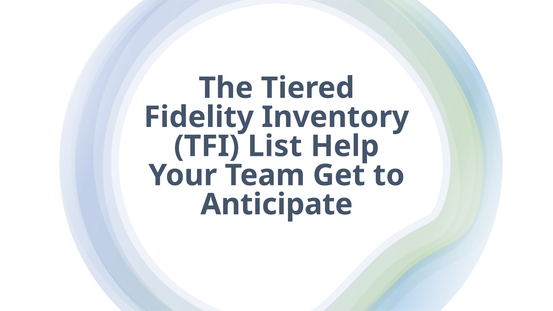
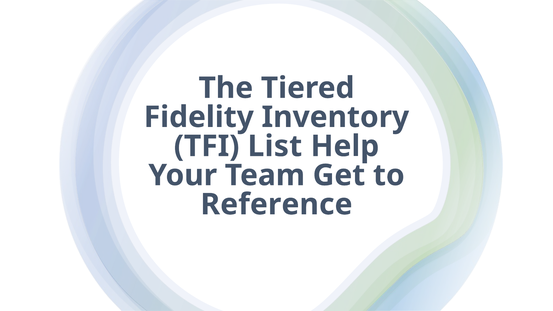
Anticipate: Anticipate -> Reference
